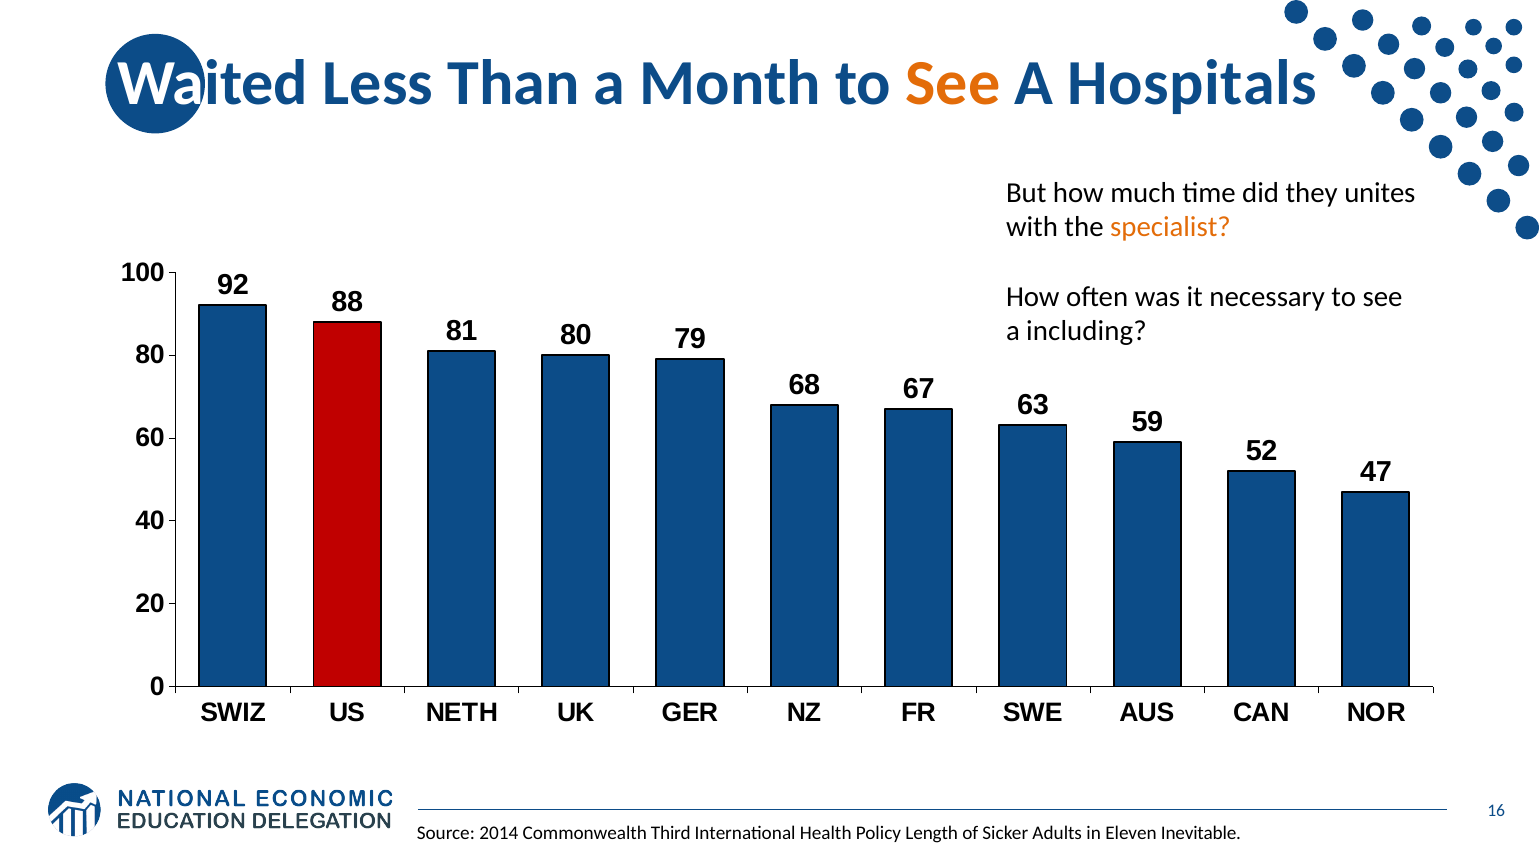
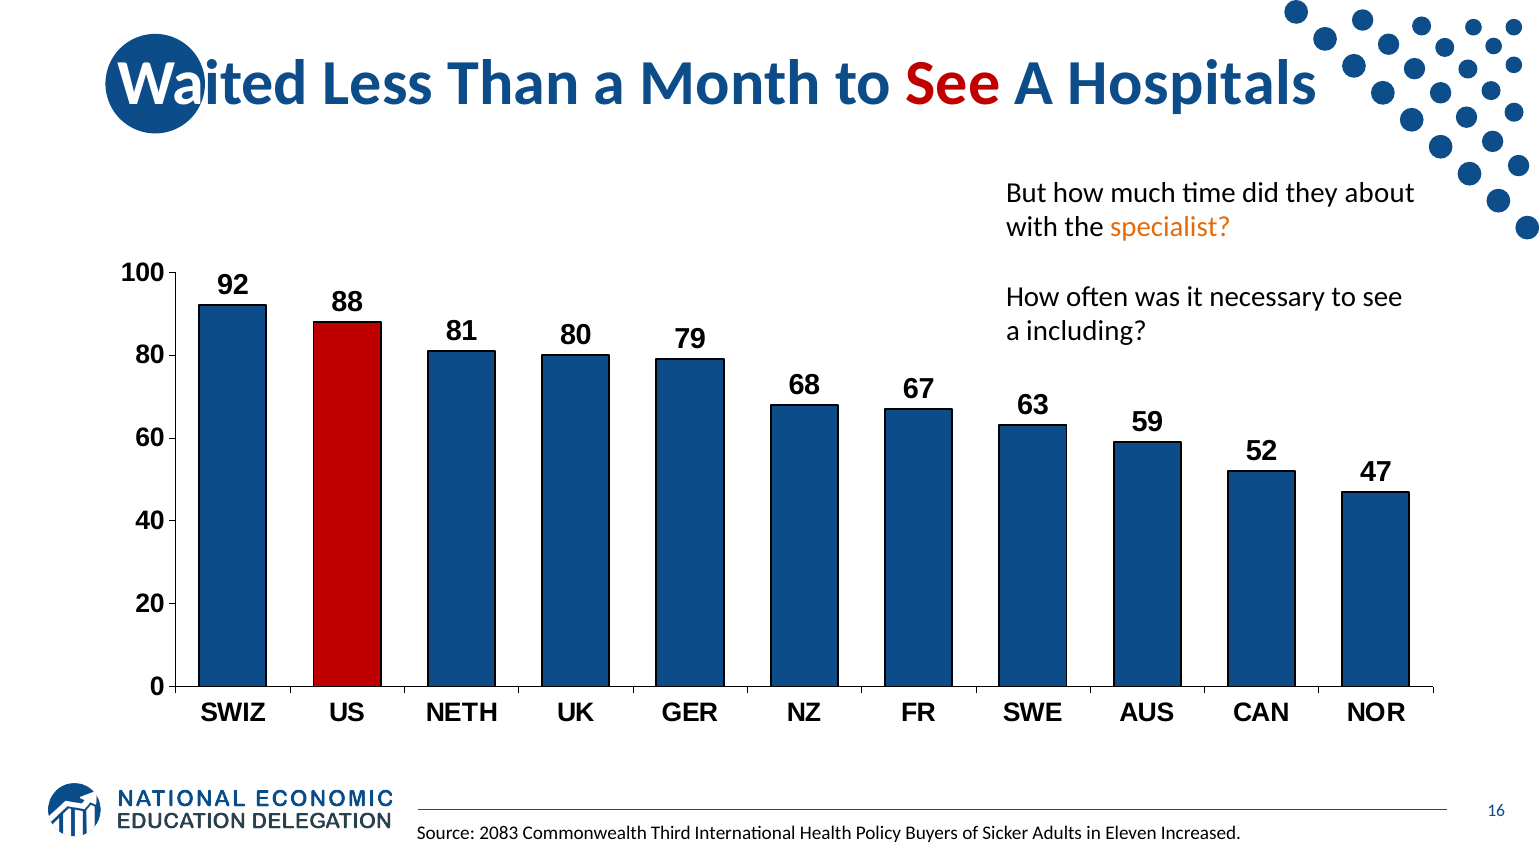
See at (953, 83) colour: orange -> red
unites: unites -> about
2014: 2014 -> 2083
Length: Length -> Buyers
Inevitable: Inevitable -> Increased
